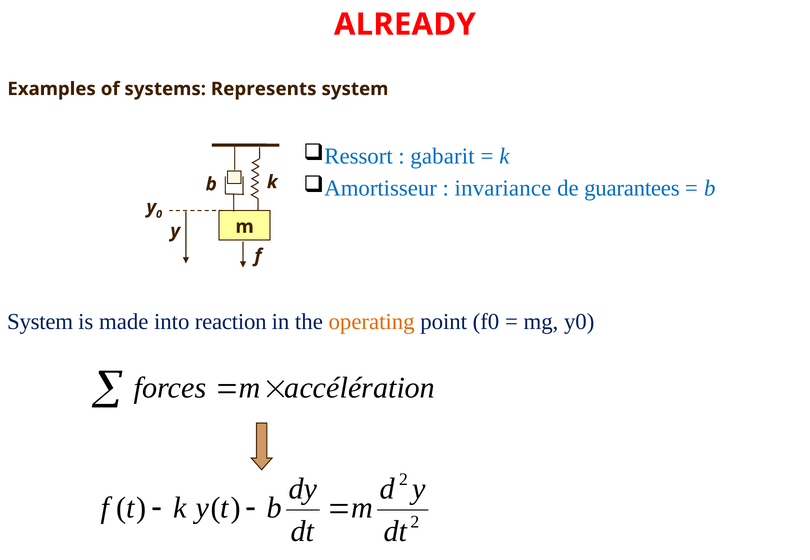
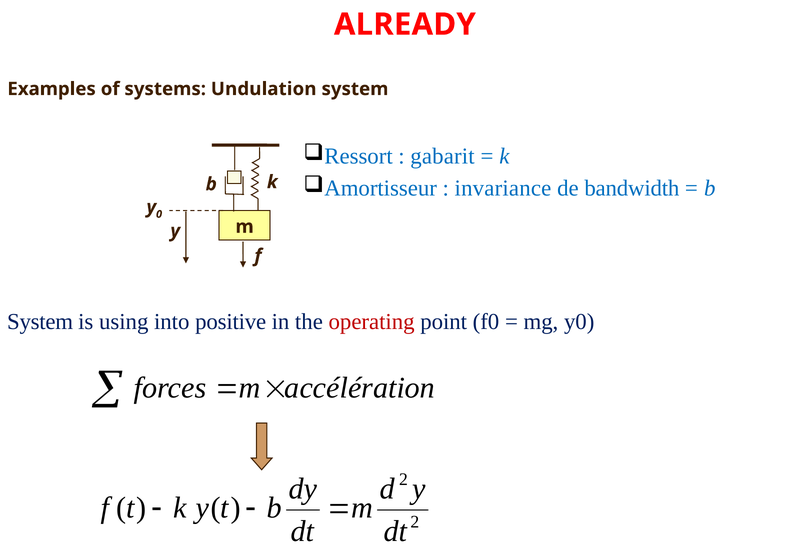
Represents: Represents -> Undulation
guarantees: guarantees -> bandwidth
made: made -> using
reaction: reaction -> positive
operating colour: orange -> red
